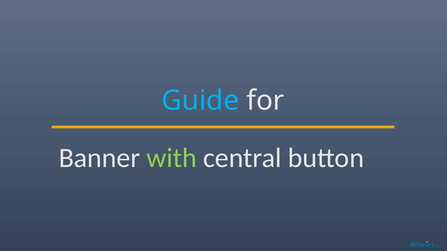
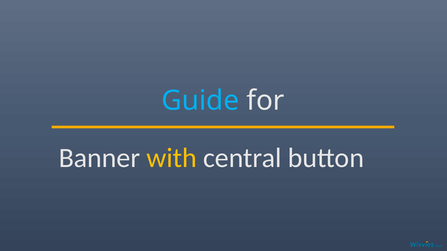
with colour: light green -> yellow
